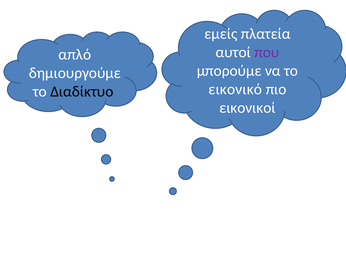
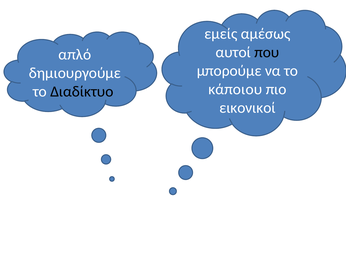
πλατεία: πλατεία -> αμέσως
που colour: purple -> black
εικονικό: εικονικό -> κάποιου
